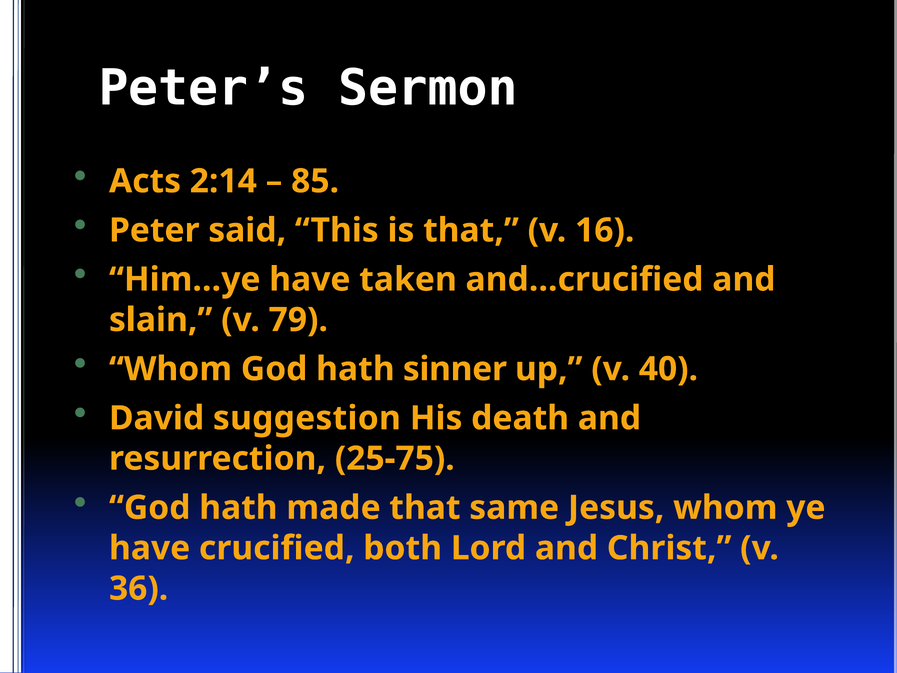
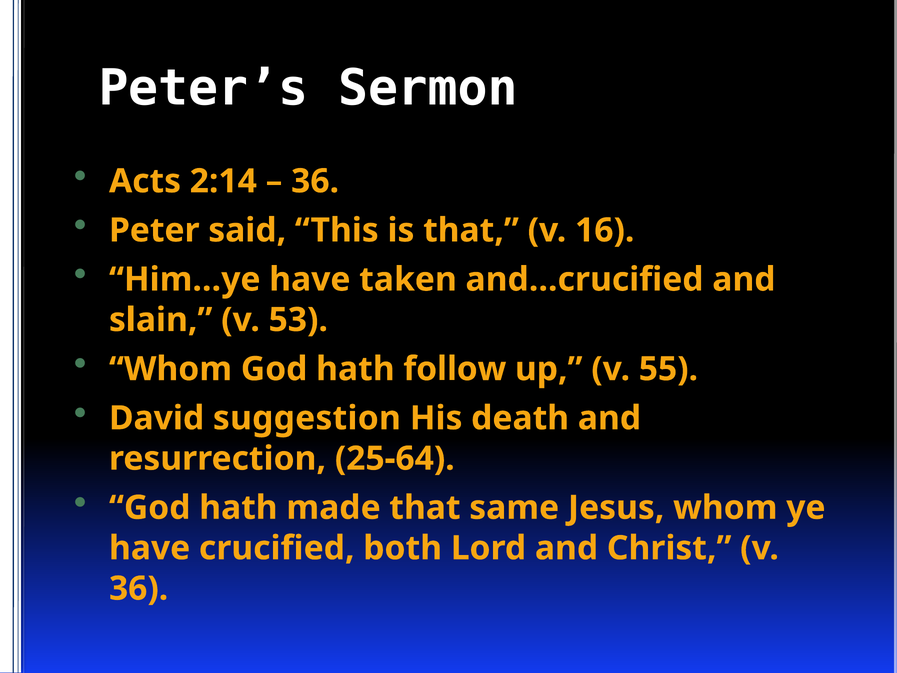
85 at (315, 181): 85 -> 36
79: 79 -> 53
sinner: sinner -> follow
40: 40 -> 55
25-75: 25-75 -> 25-64
